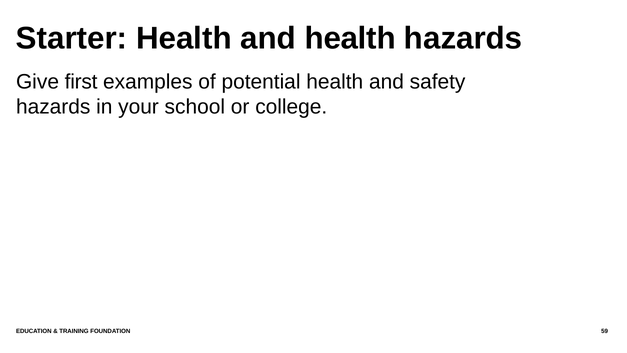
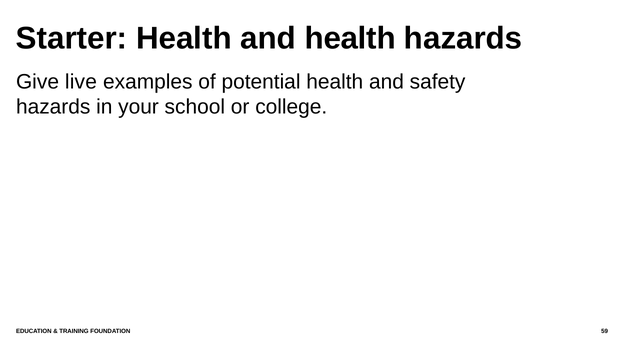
first: first -> live
